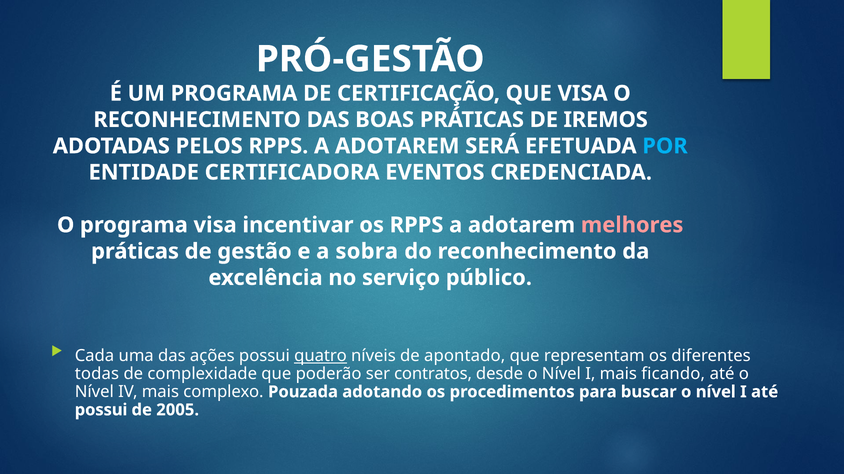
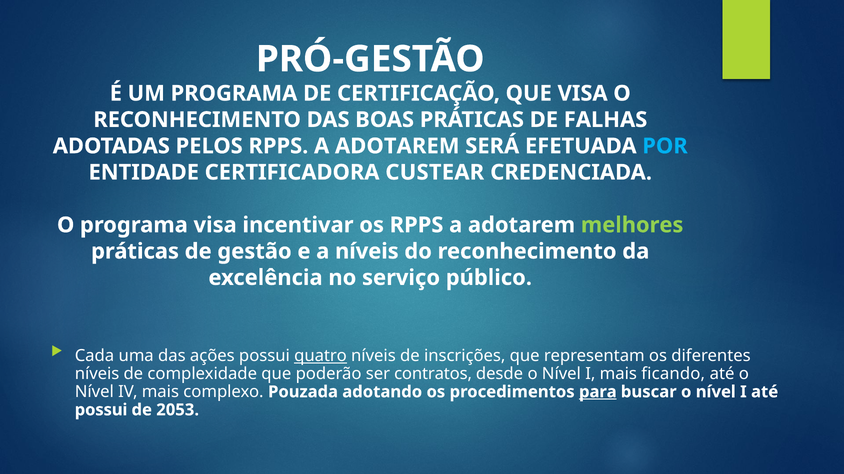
IREMOS: IREMOS -> FALHAS
EVENTOS: EVENTOS -> CUSTEAR
melhores colour: pink -> light green
a sobra: sobra -> níveis
apontado: apontado -> inscrições
todas at (97, 374): todas -> níveis
para underline: none -> present
2005: 2005 -> 2053
